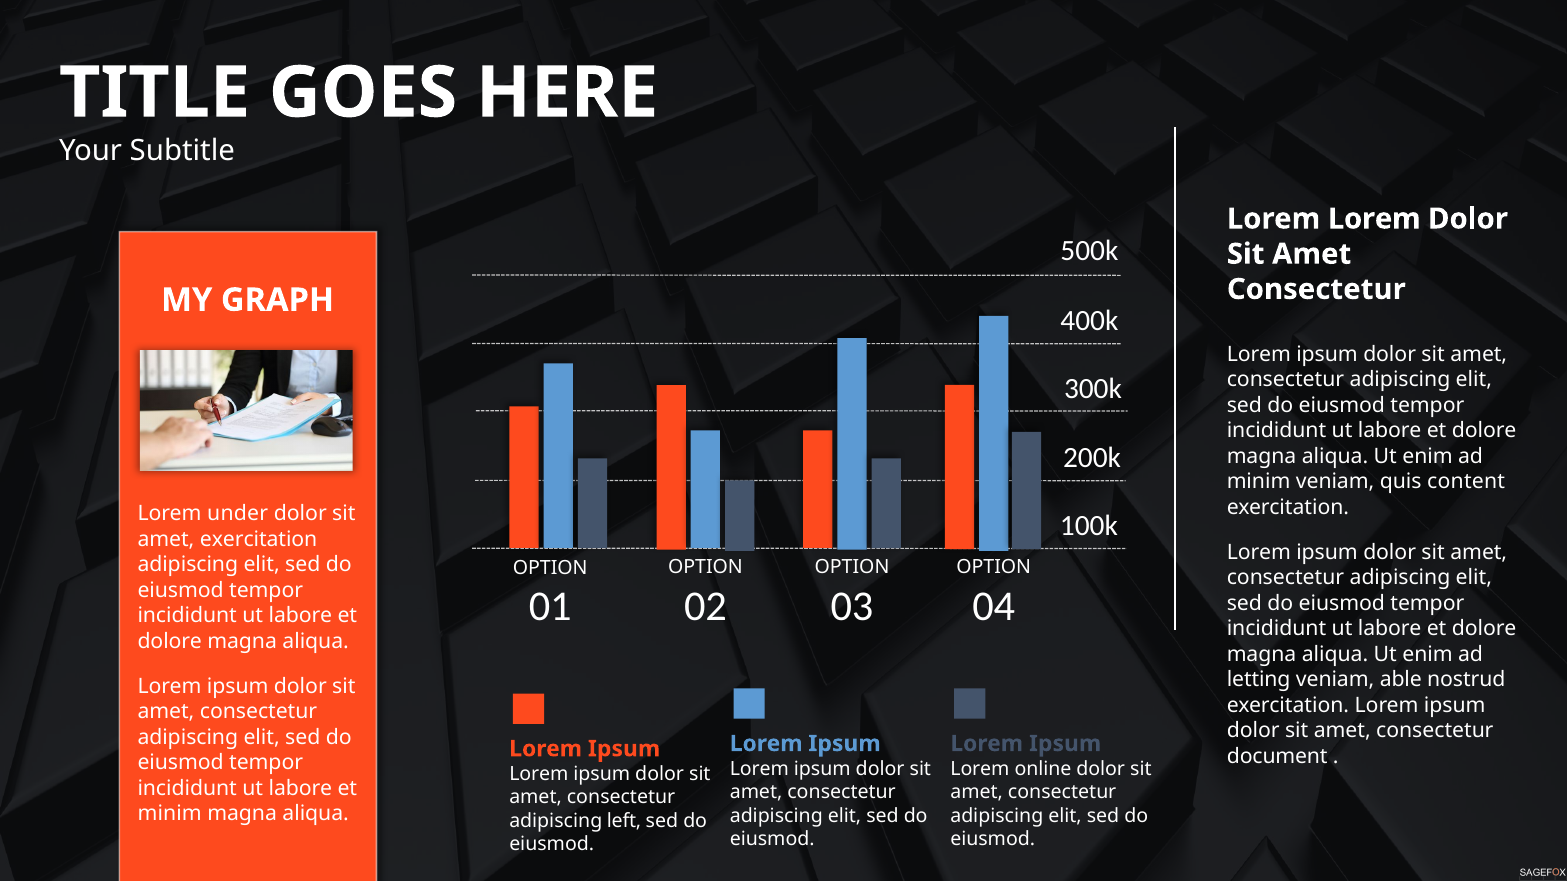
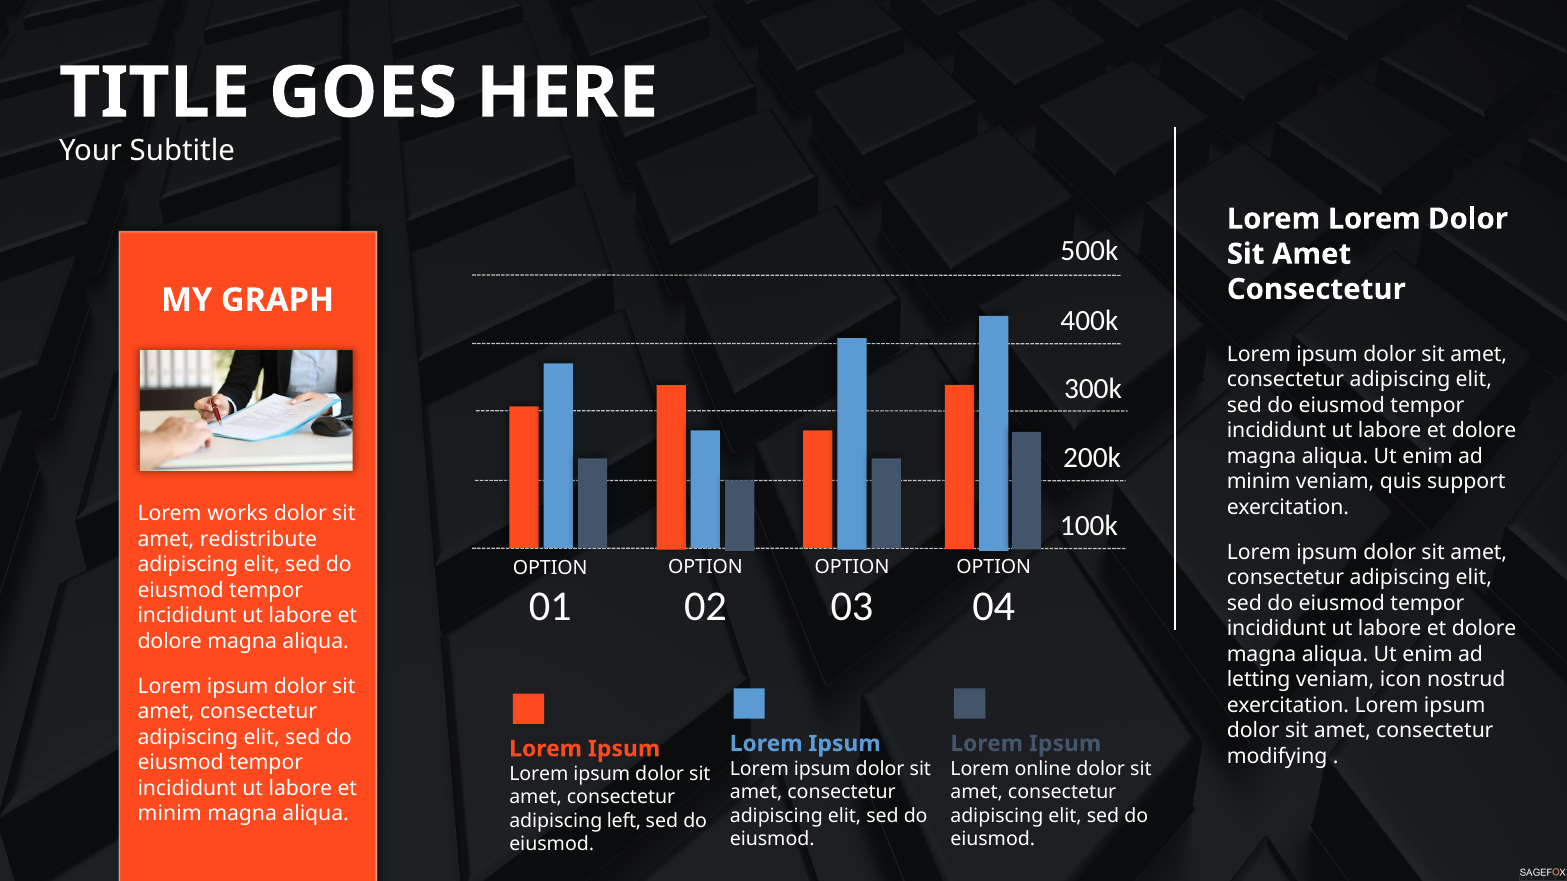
content: content -> support
under: under -> works
amet exercitation: exercitation -> redistribute
able: able -> icon
document: document -> modifying
